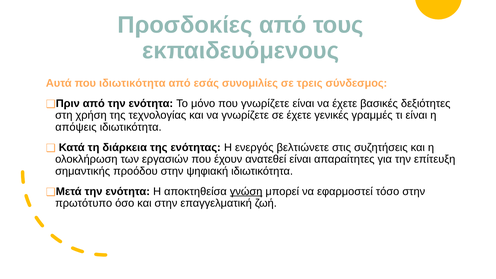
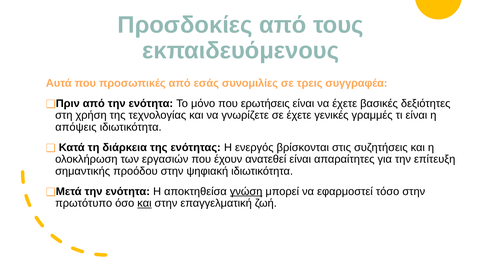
που ιδιωτικότητα: ιδιωτικότητα -> προσωπικές
σύνδεσμος: σύνδεσμος -> συγγραφέα
που γνωρίζετε: γνωρίζετε -> ερωτήσεις
βελτιώνετε: βελτιώνετε -> βρίσκονται
και at (144, 203) underline: none -> present
